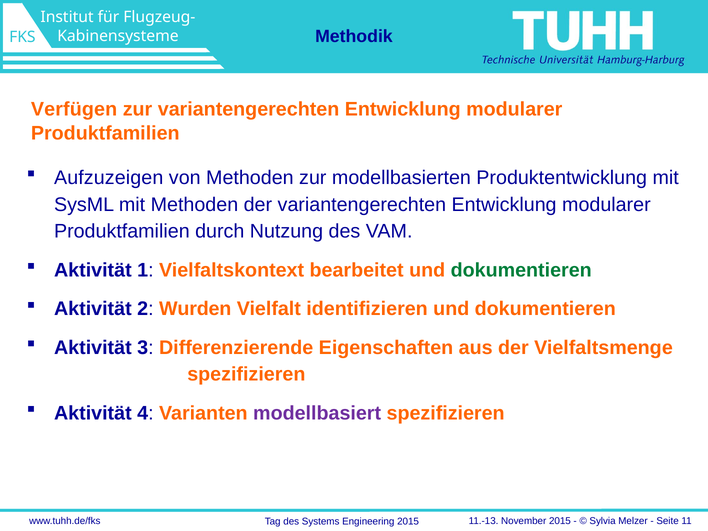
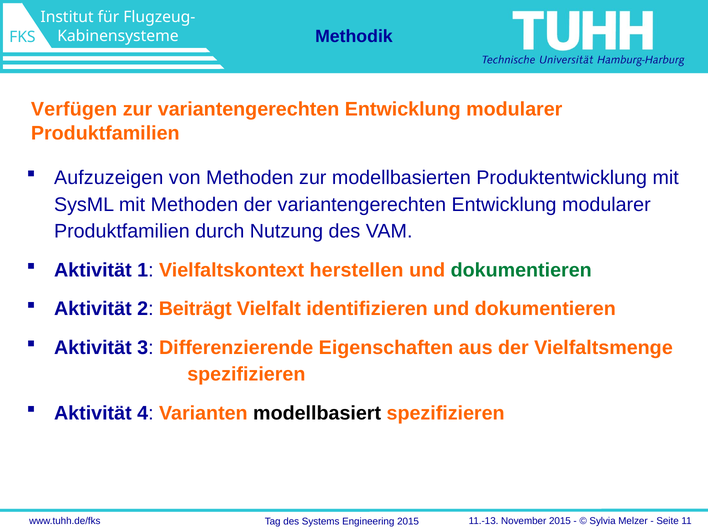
bearbeitet: bearbeitet -> herstellen
Wurden: Wurden -> Beiträgt
modellbasiert colour: purple -> black
